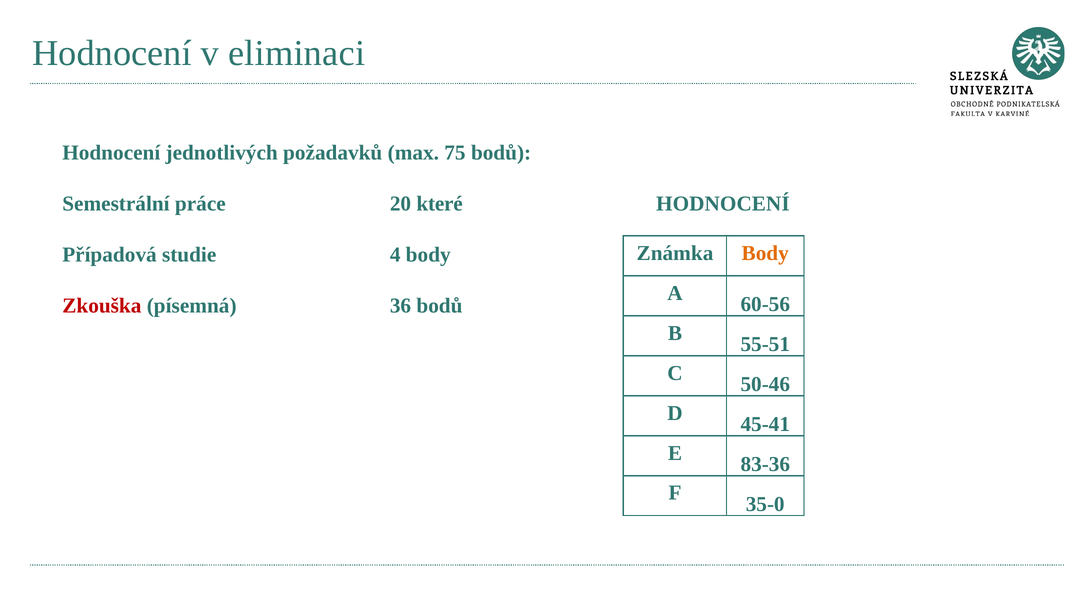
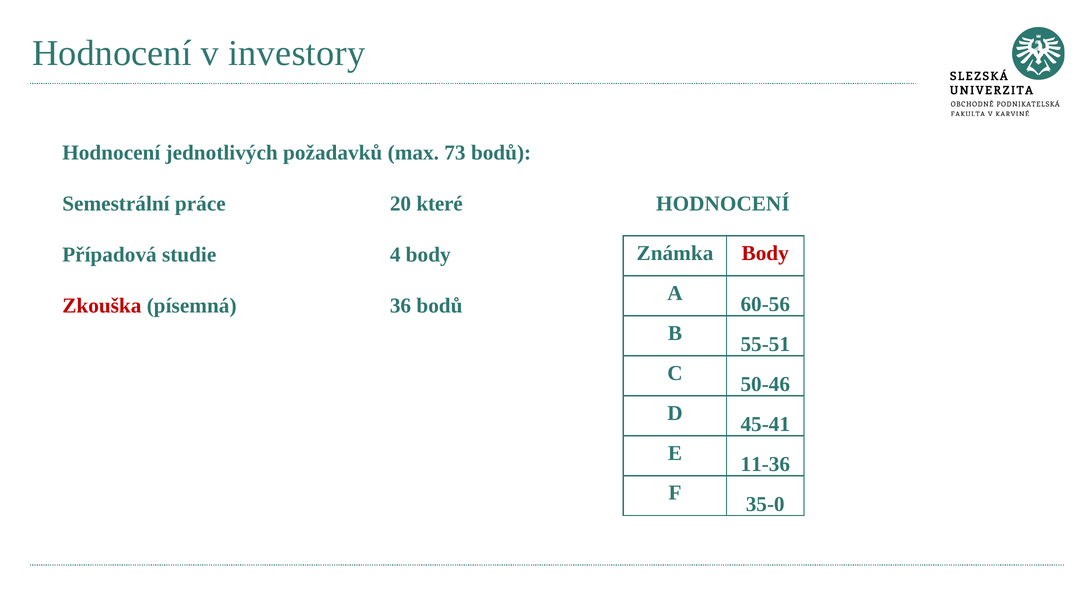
eliminaci: eliminaci -> investory
75: 75 -> 73
Body at (765, 253) colour: orange -> red
83-36: 83-36 -> 11-36
